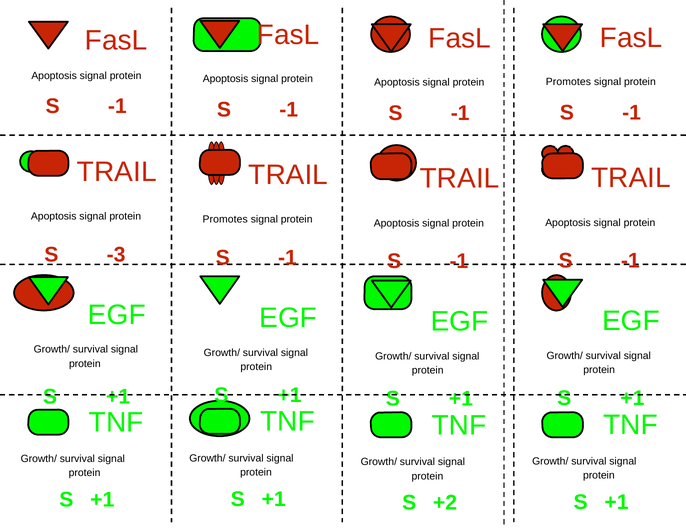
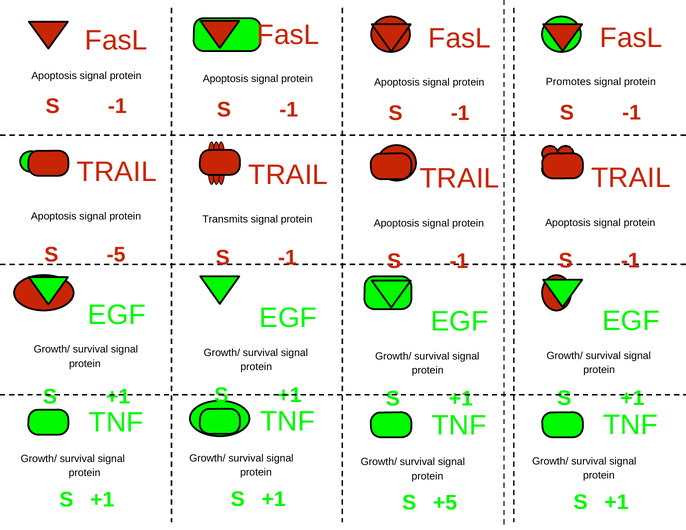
Promotes at (225, 220): Promotes -> Transmits
-3: -3 -> -5
+2: +2 -> +5
